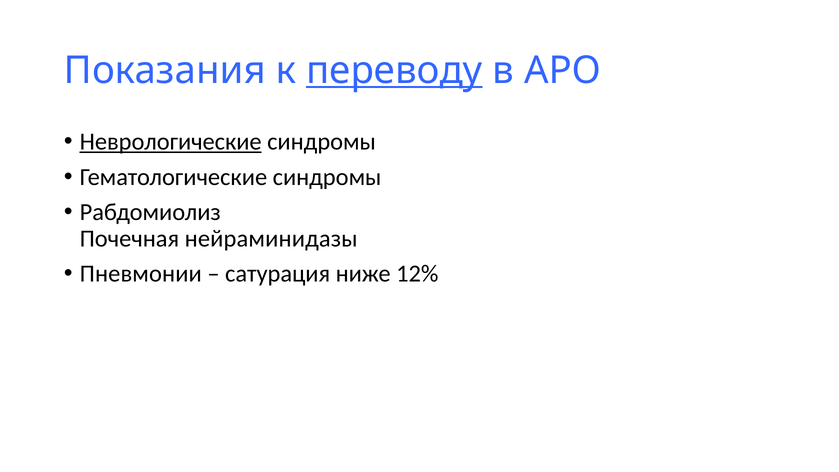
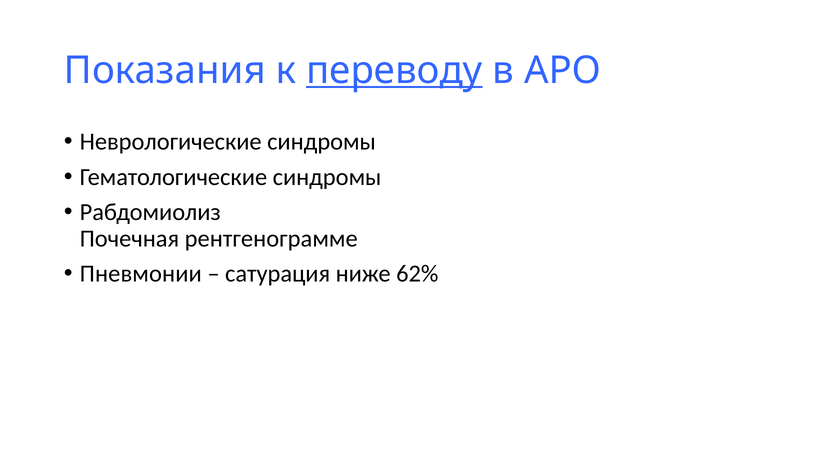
Неврологические underline: present -> none
нейраминидазы: нейраминидазы -> рентгенограмме
12%: 12% -> 62%
